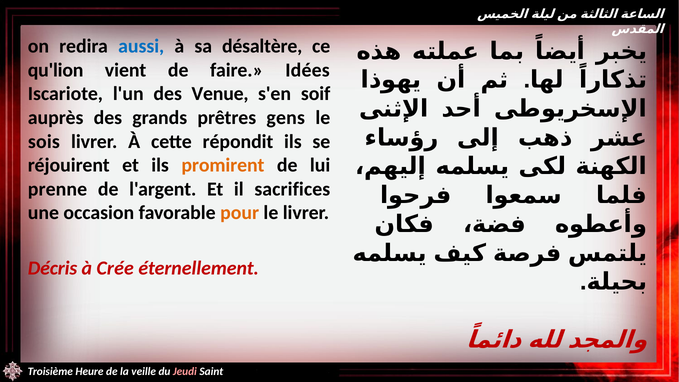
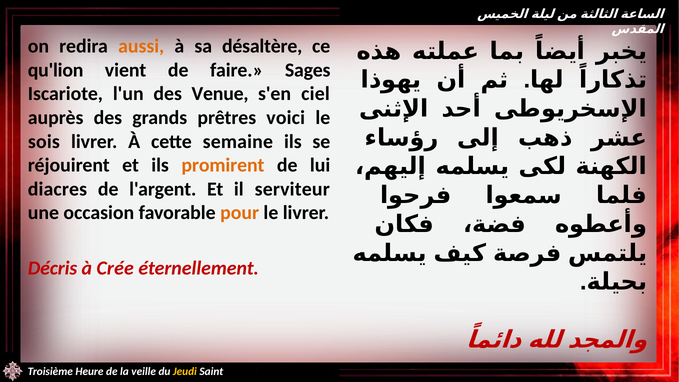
aussi colour: blue -> orange
Idées: Idées -> Sages
soif: soif -> ciel
gens: gens -> voici
répondit: répondit -> semaine
prenne: prenne -> diacres
sacrifices: sacrifices -> serviteur
Jeudi colour: pink -> yellow
